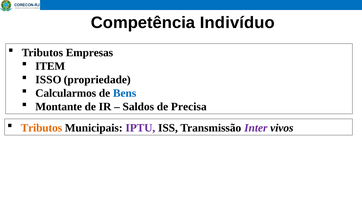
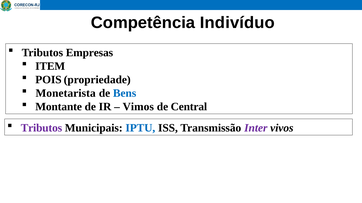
ISSO: ISSO -> POIS
Calcularmos: Calcularmos -> Monetarista
Saldos: Saldos -> Vimos
Precisa: Precisa -> Central
Tributos at (41, 128) colour: orange -> purple
IPTU colour: purple -> blue
